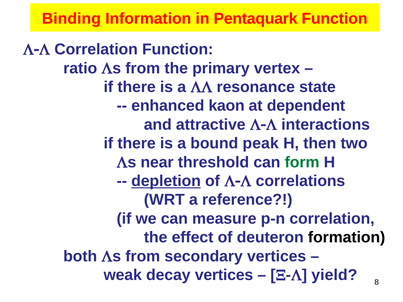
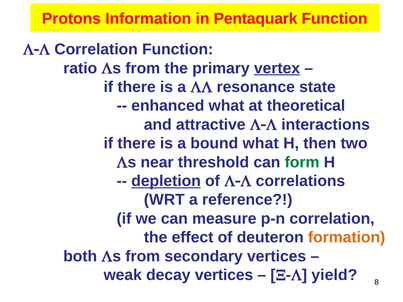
Binding: Binding -> Protons
vertex underline: none -> present
enhanced kaon: kaon -> what
dependent: dependent -> theoretical
bound peak: peak -> what
formation colour: black -> orange
